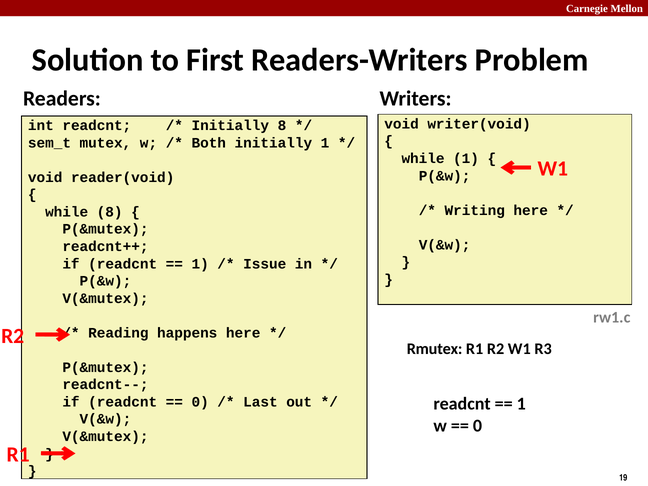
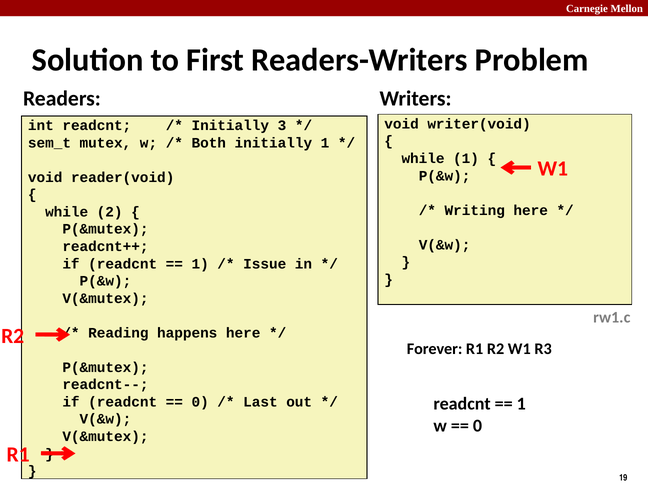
Initially 8: 8 -> 3
while 8: 8 -> 2
Rmutex: Rmutex -> Forever
